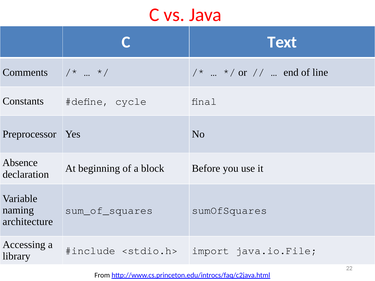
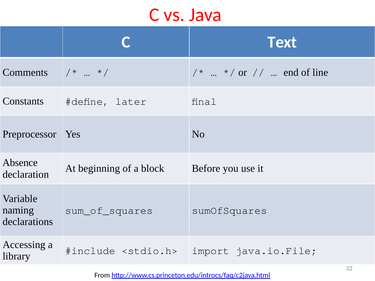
cycle: cycle -> later
architecture: architecture -> declarations
